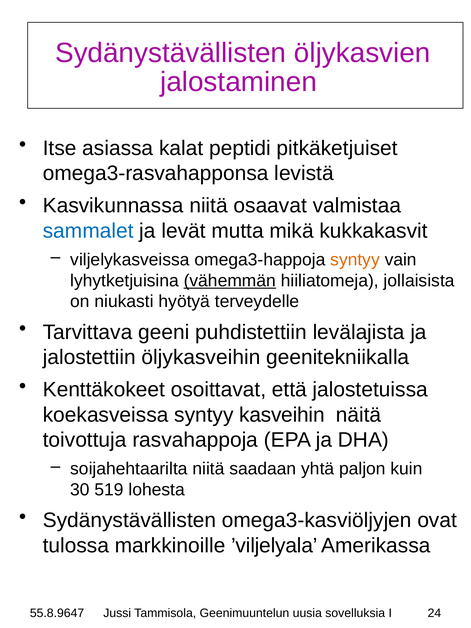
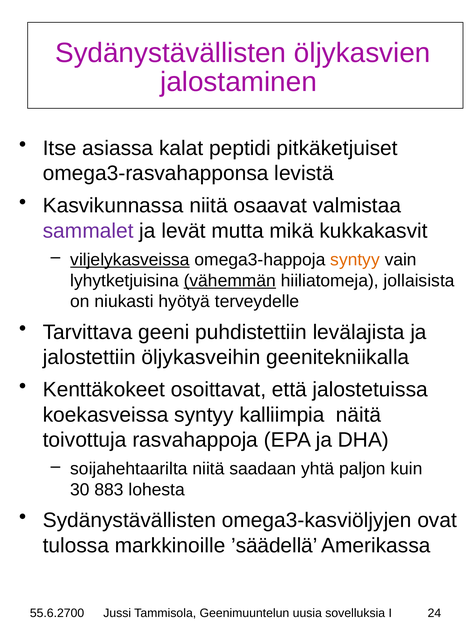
sammalet colour: blue -> purple
viljelykasveissa underline: none -> present
kasveihin: kasveihin -> kalliimpia
519: 519 -> 883
’viljelyala: ’viljelyala -> ’säädellä
55.8.9647: 55.8.9647 -> 55.6.2700
